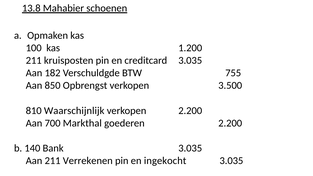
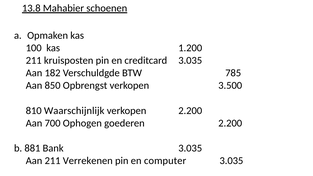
755: 755 -> 785
Markthal: Markthal -> Ophogen
140: 140 -> 881
ingekocht: ingekocht -> computer
